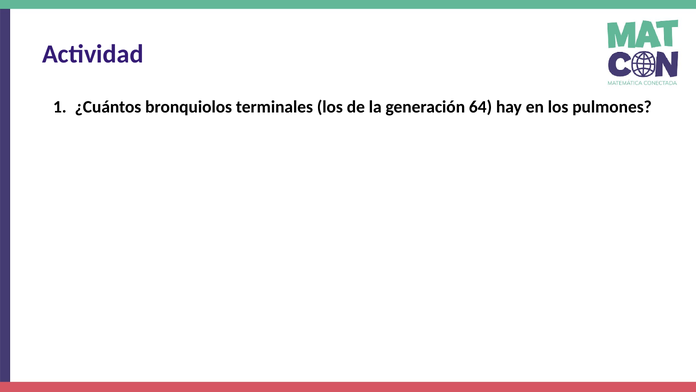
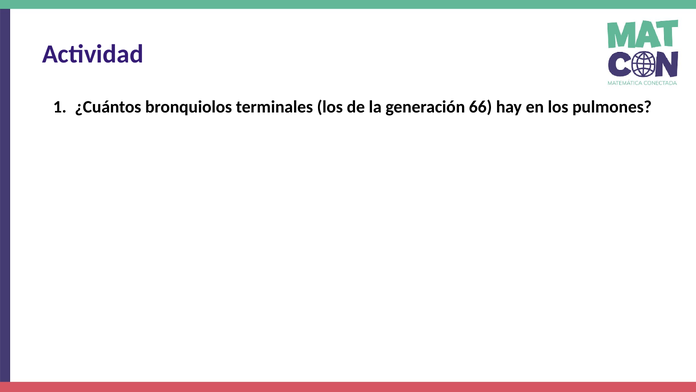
64: 64 -> 66
